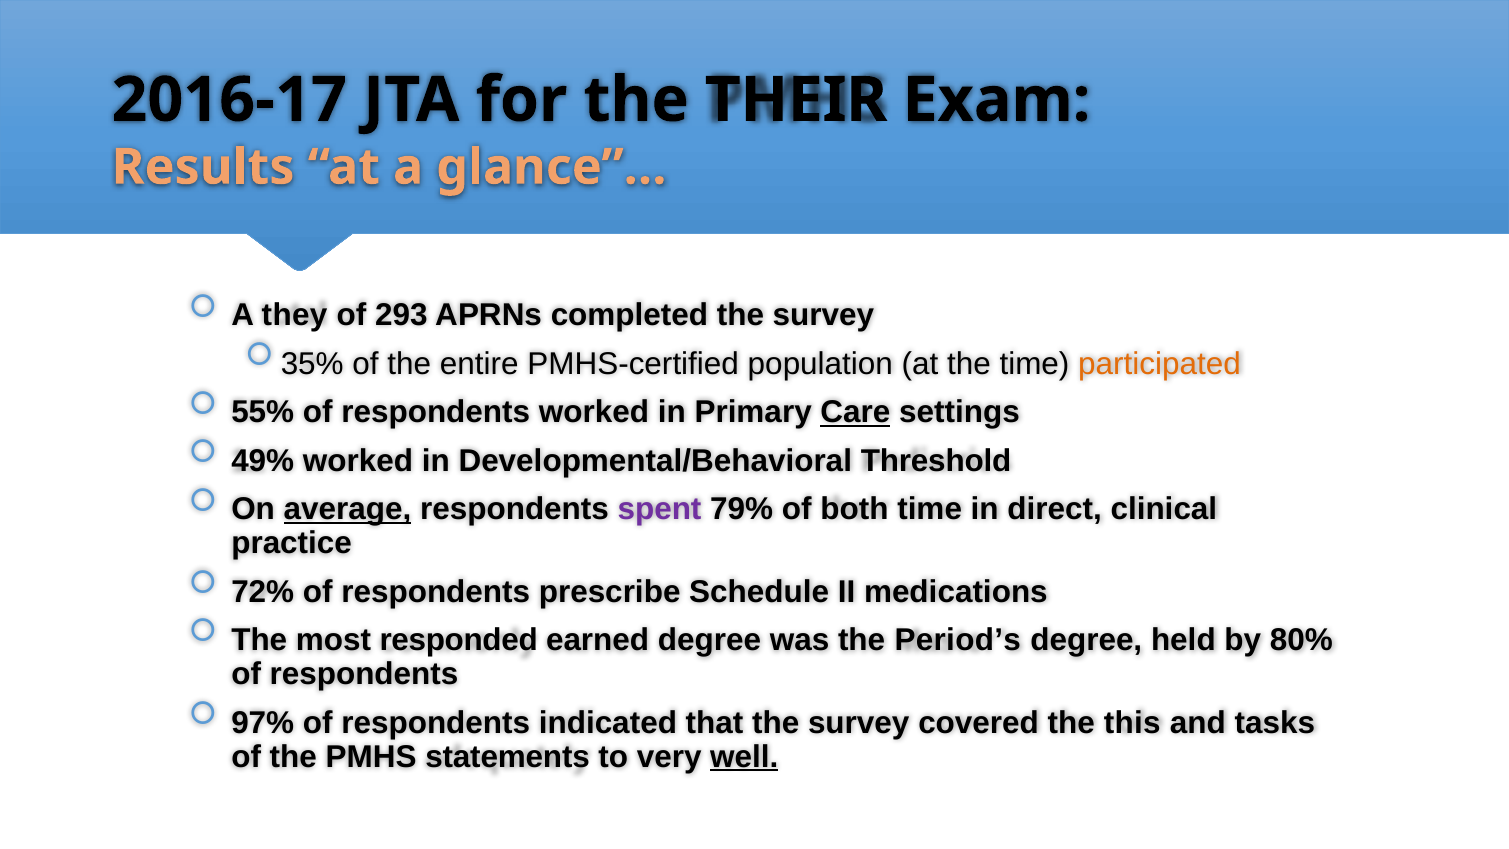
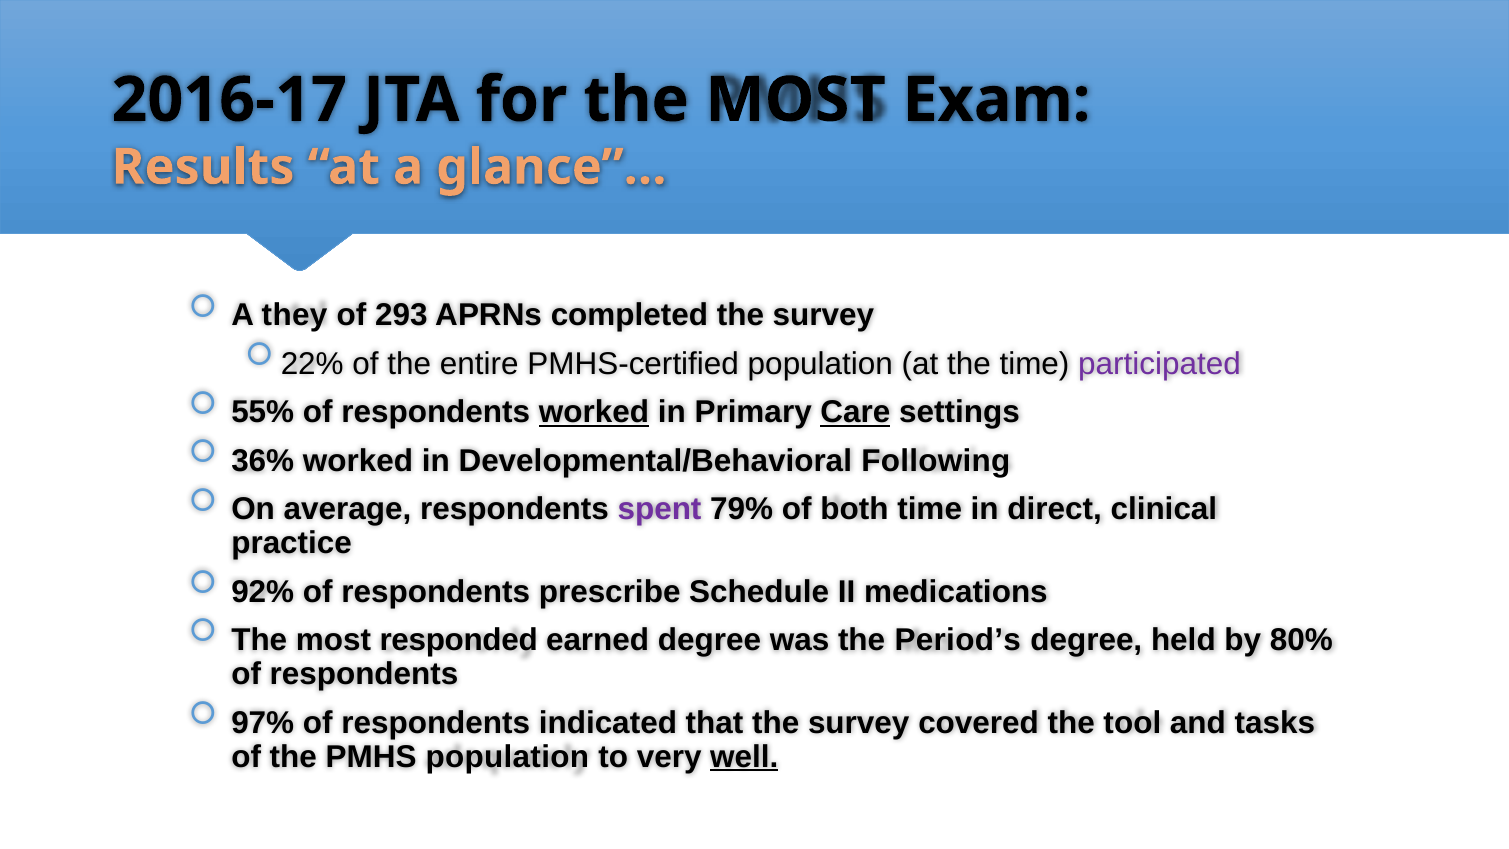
for the THEIR: THEIR -> MOST
35%: 35% -> 22%
participated colour: orange -> purple
worked at (594, 412) underline: none -> present
49%: 49% -> 36%
Threshold: Threshold -> Following
average underline: present -> none
72%: 72% -> 92%
this: this -> tool
PMHS statements: statements -> population
